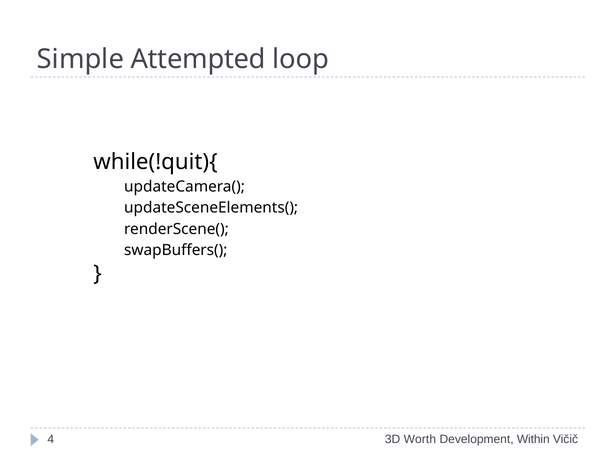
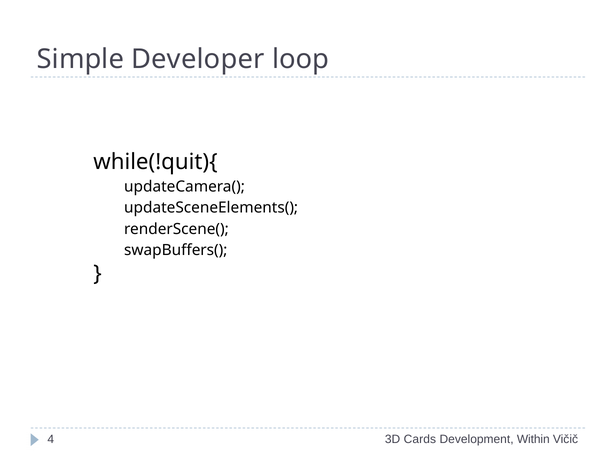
Attempted: Attempted -> Developer
Worth: Worth -> Cards
